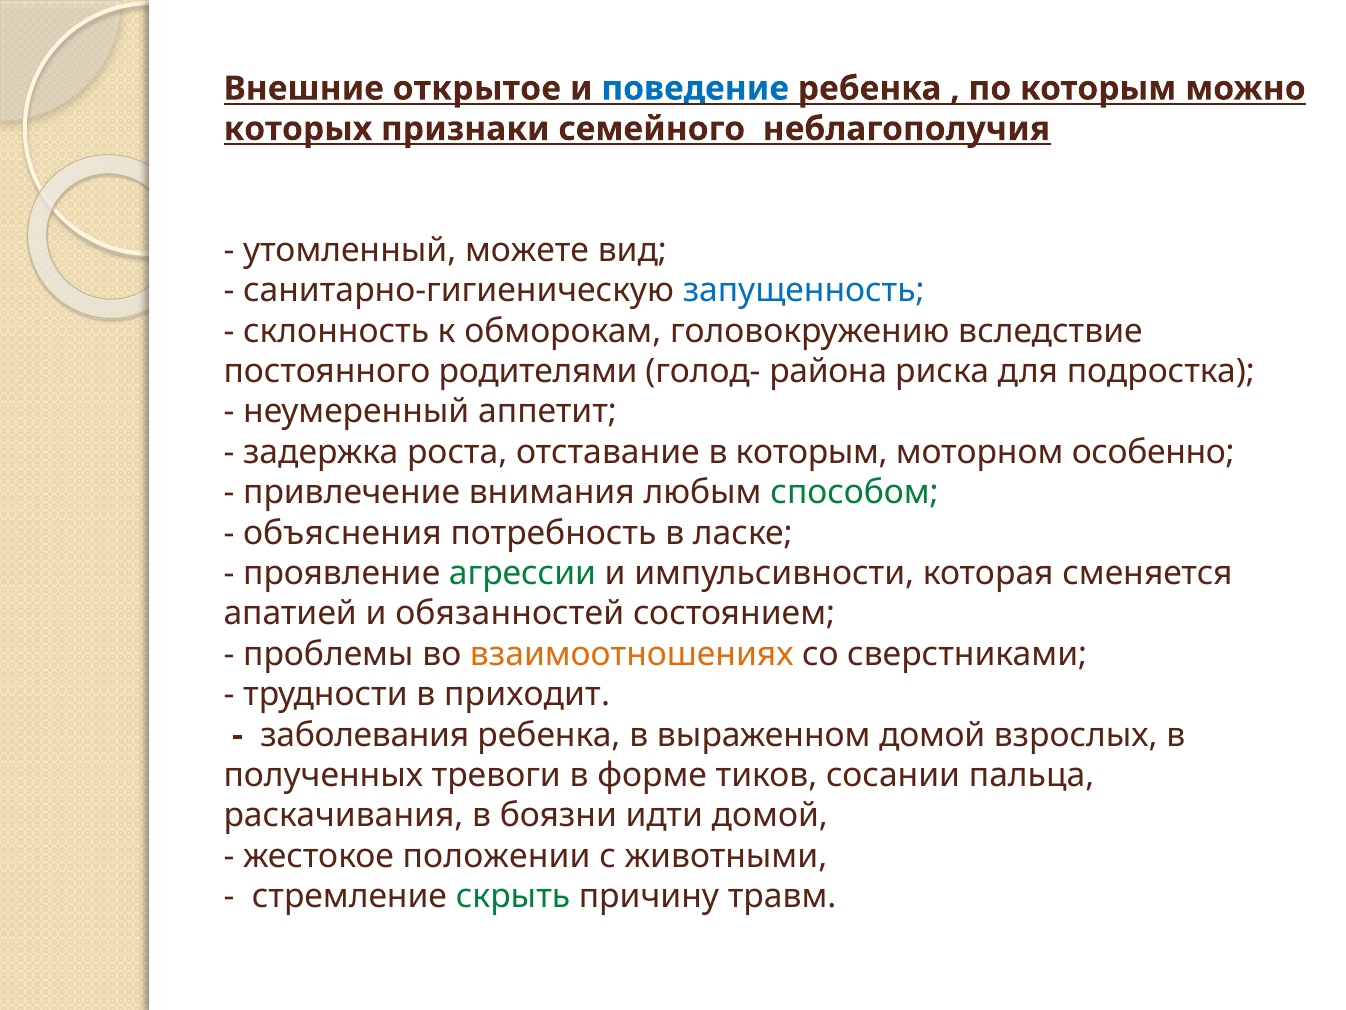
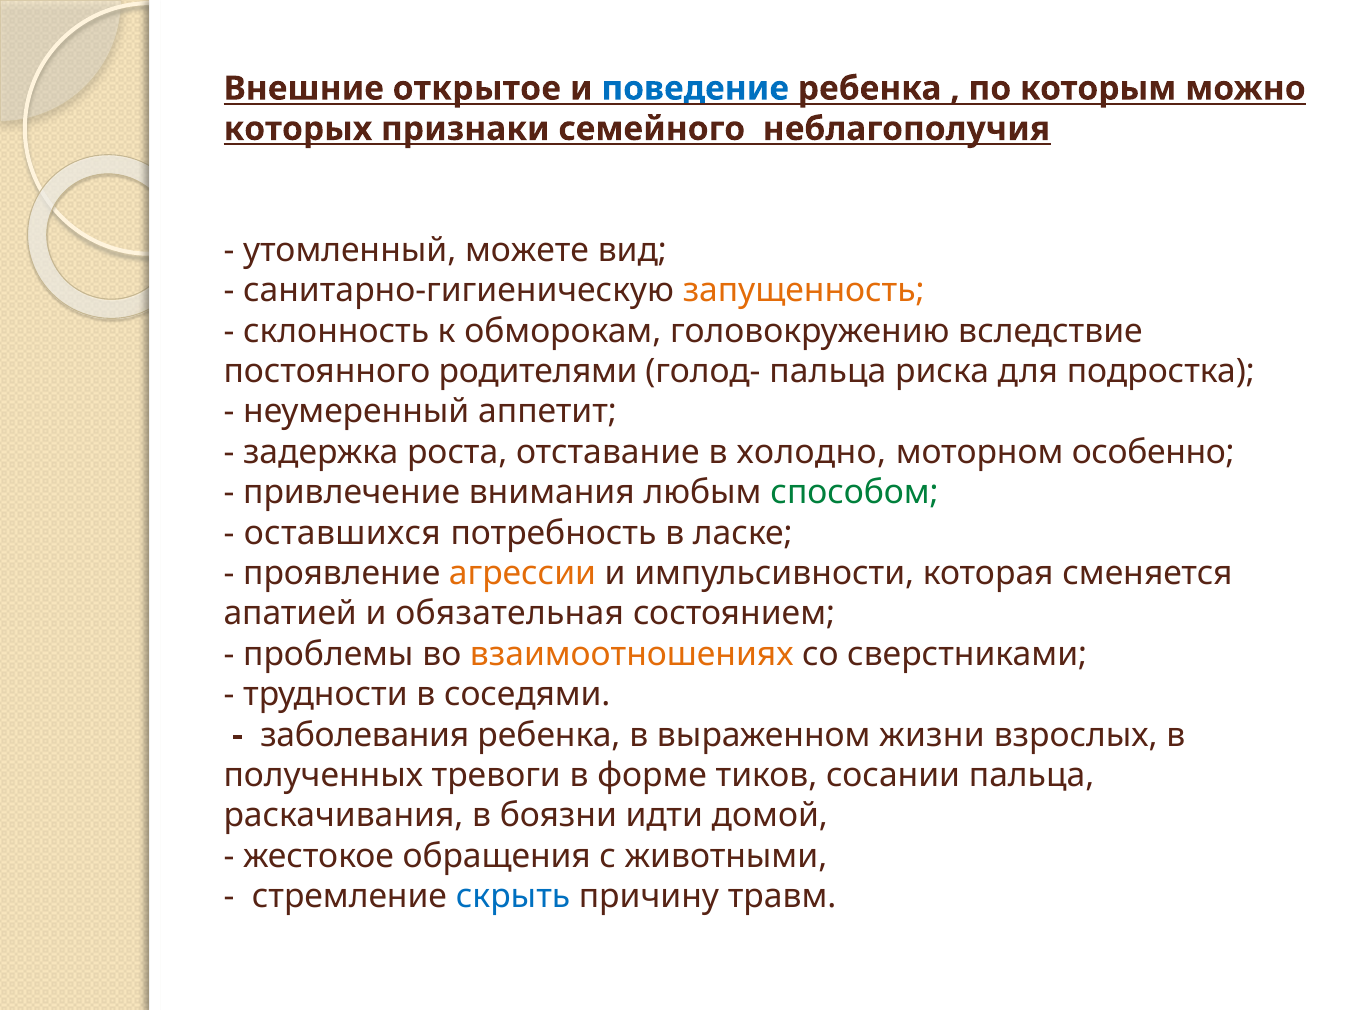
запущенность colour: blue -> orange
голод- района: района -> пальца
в которым: которым -> холодно
объяснения: объяснения -> оставшихся
агрессии colour: green -> orange
обязанностей: обязанностей -> обязательная
приходит: приходит -> соседями
выраженном домой: домой -> жизни
положении: положении -> обращения
скрыть colour: green -> blue
